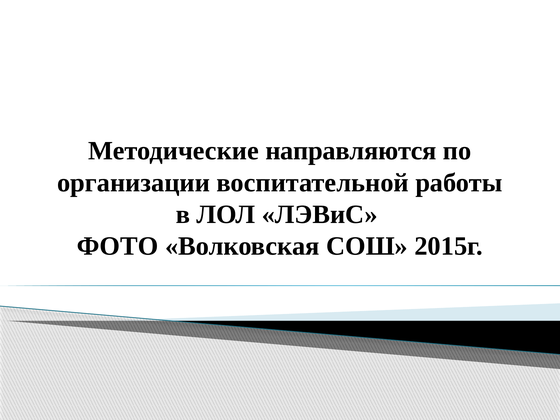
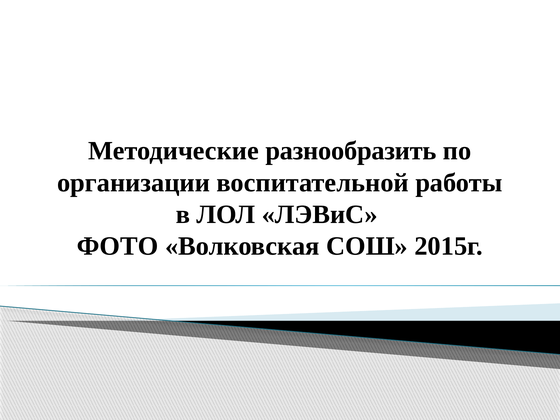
направляются: направляются -> разнообразить
